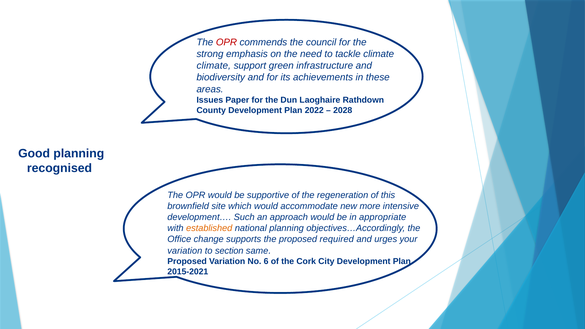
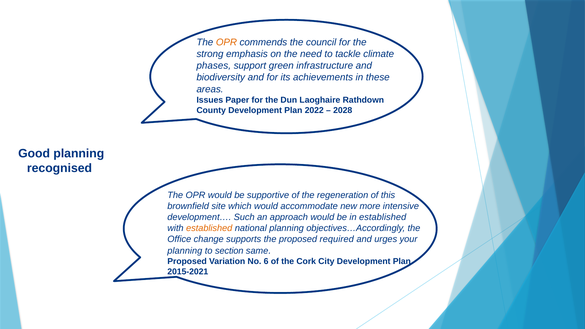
OPR at (226, 42) colour: red -> orange
climate at (214, 66): climate -> phases
in appropriate: appropriate -> established
variation at (185, 251): variation -> planning
